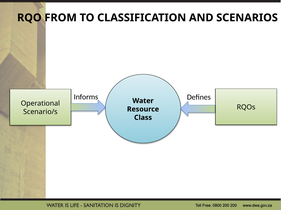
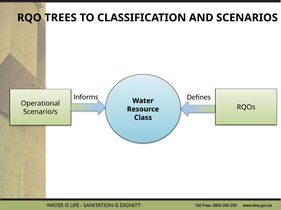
FROM: FROM -> TREES
